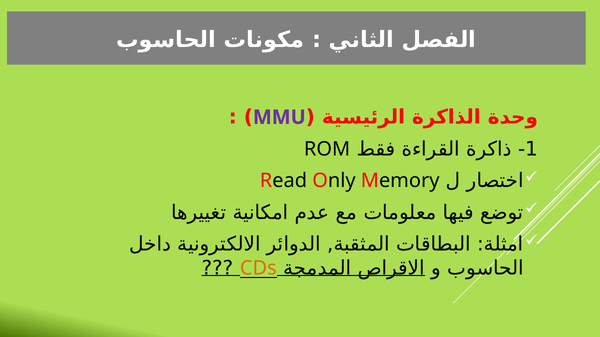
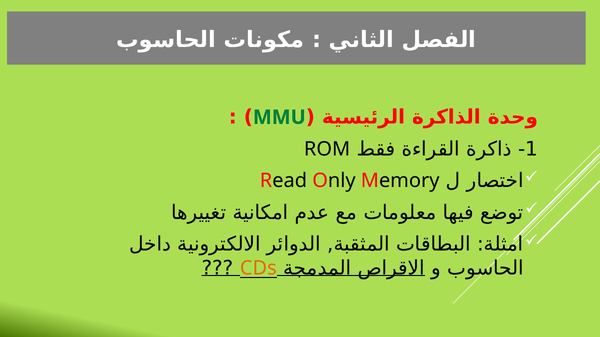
MMU colour: purple -> green
